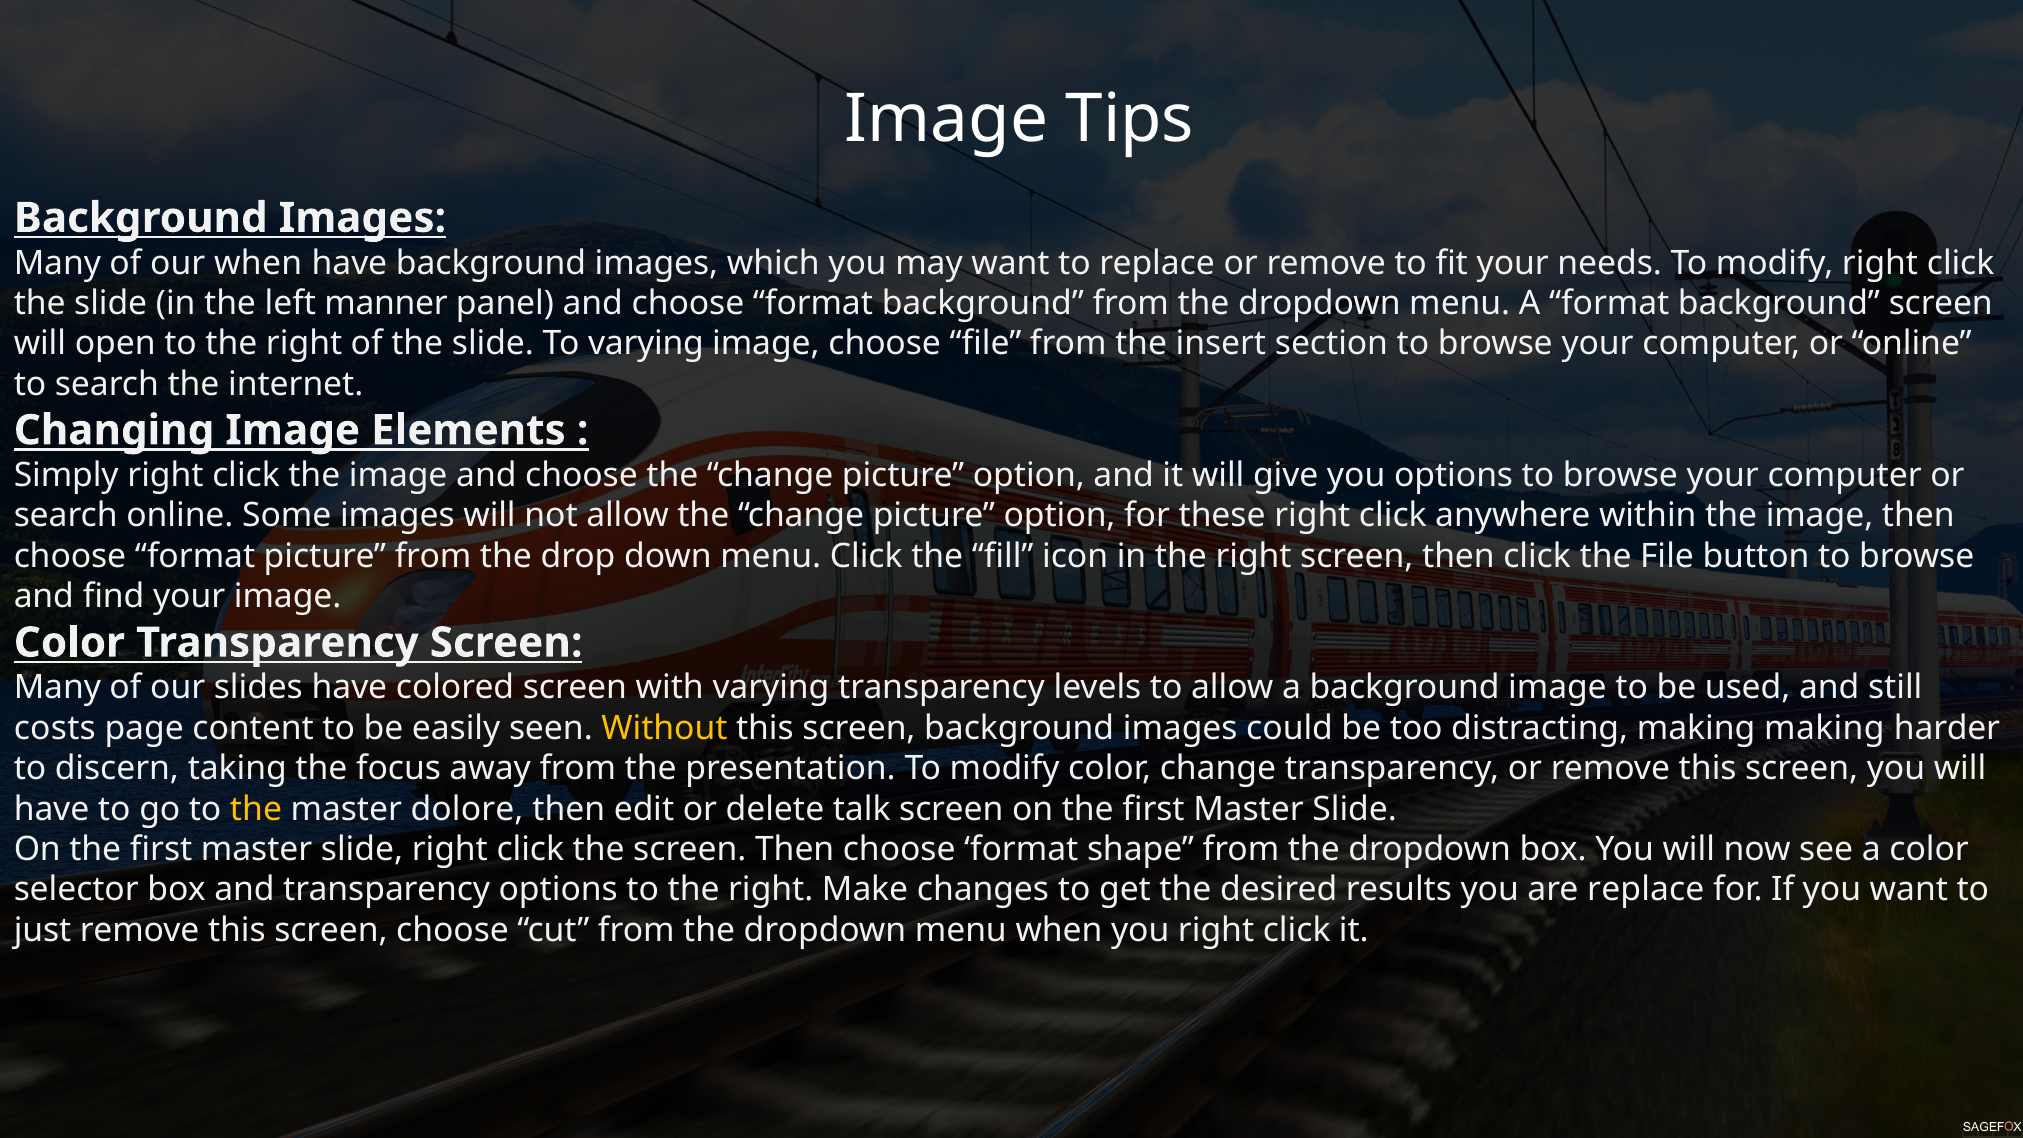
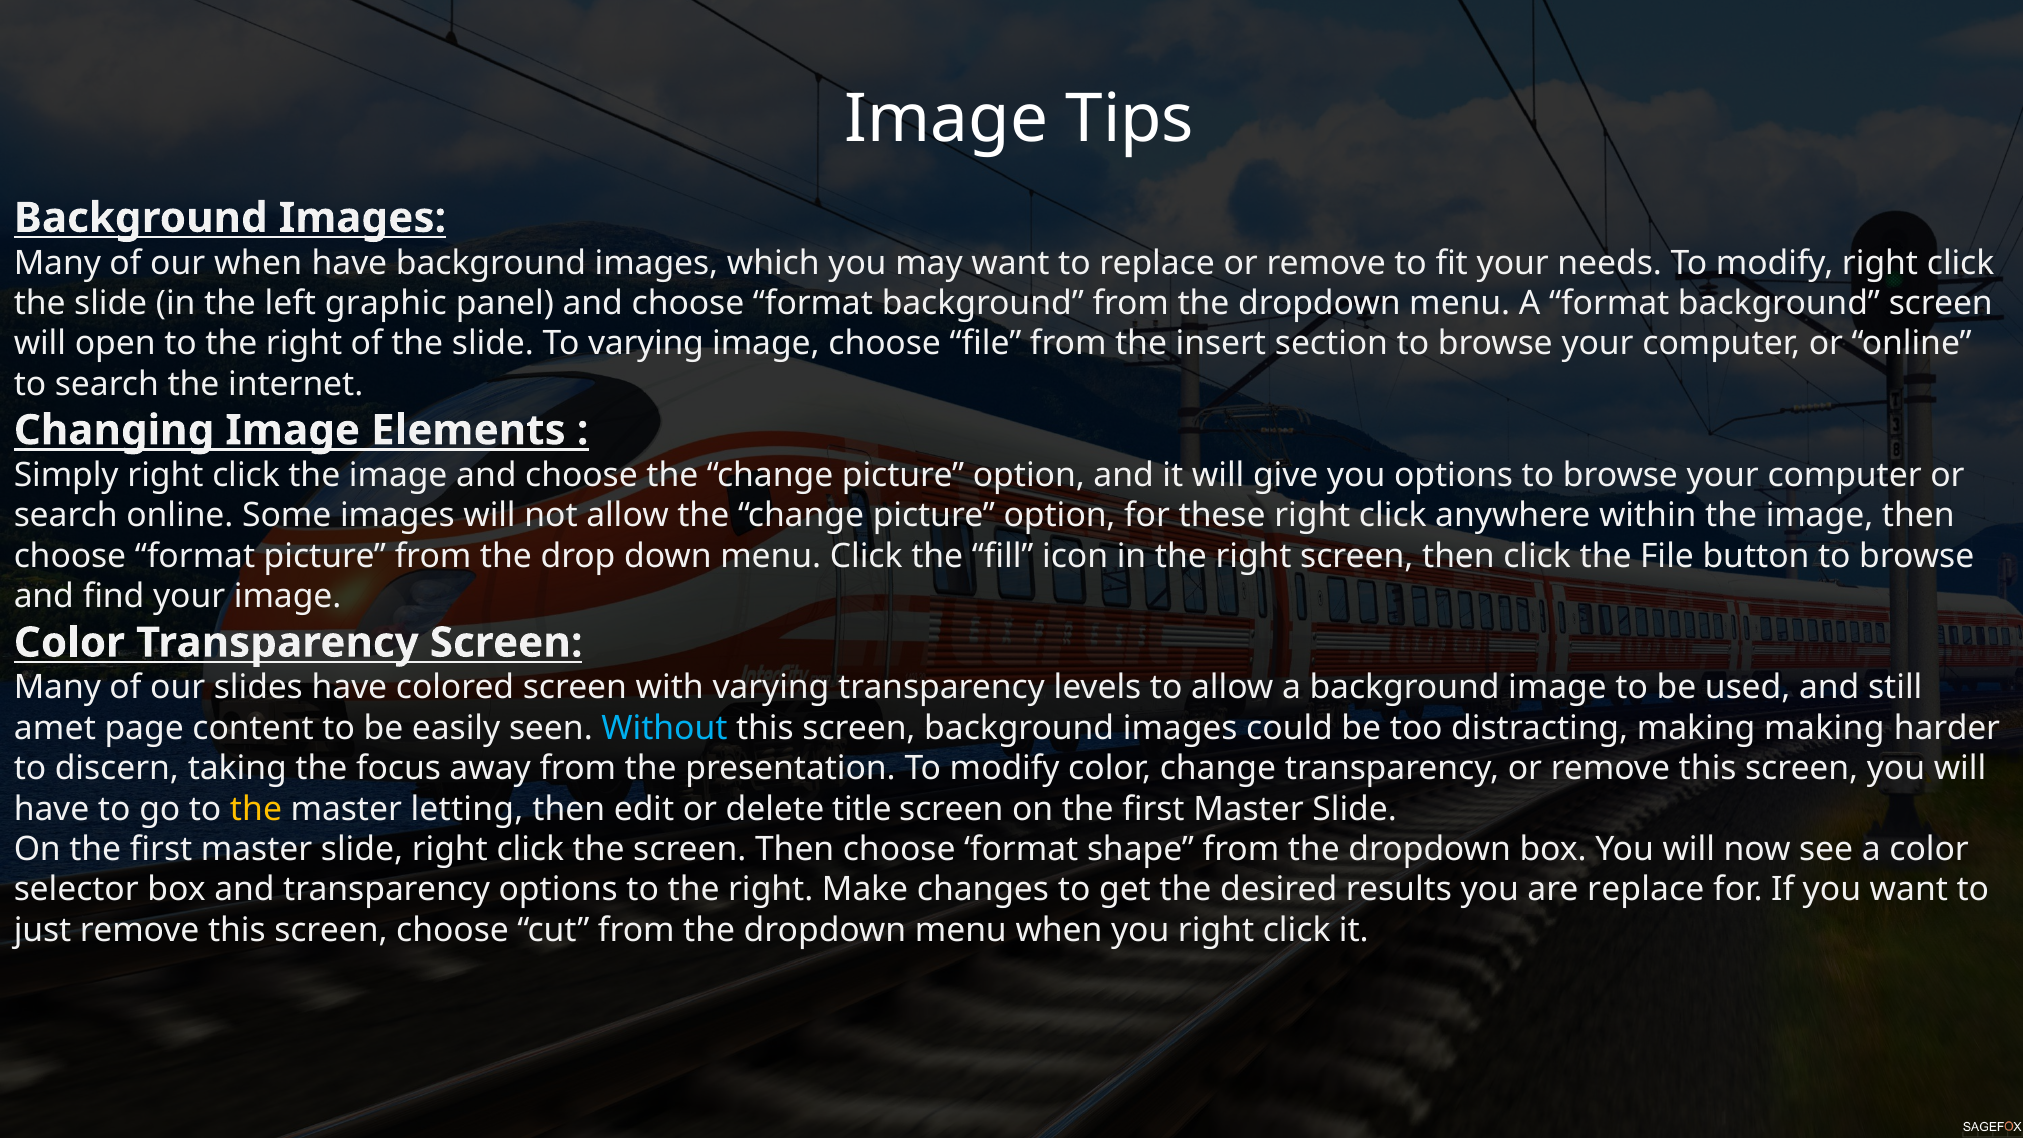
manner: manner -> graphic
costs: costs -> amet
Without colour: yellow -> light blue
dolore: dolore -> letting
talk: talk -> title
